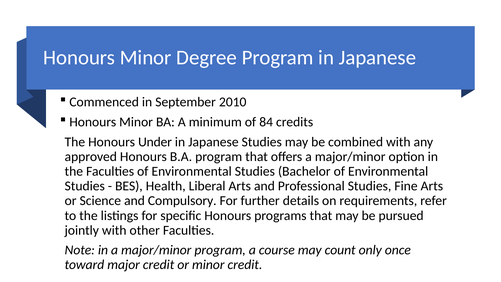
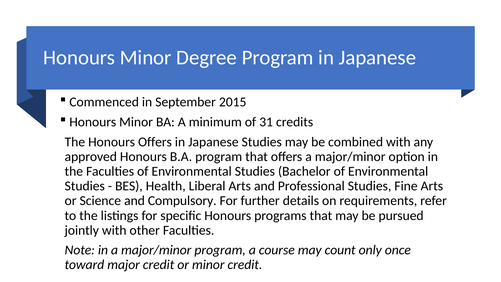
2010: 2010 -> 2015
84: 84 -> 31
Honours Under: Under -> Offers
